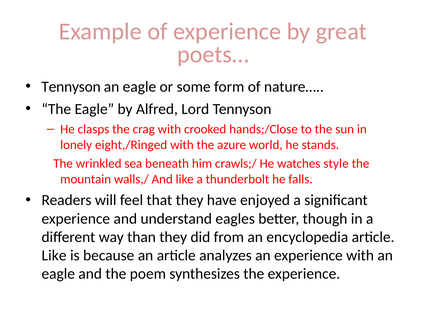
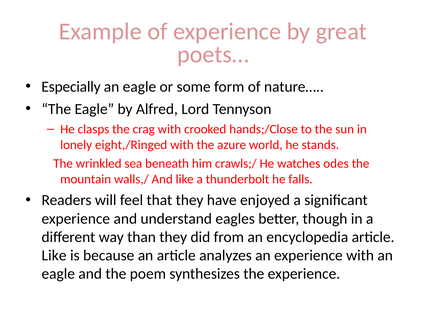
Tennyson at (71, 87): Tennyson -> Especially
style: style -> odes
